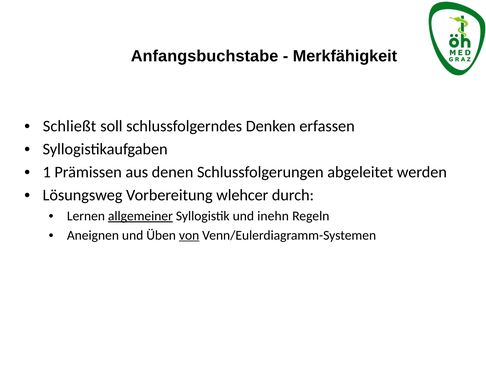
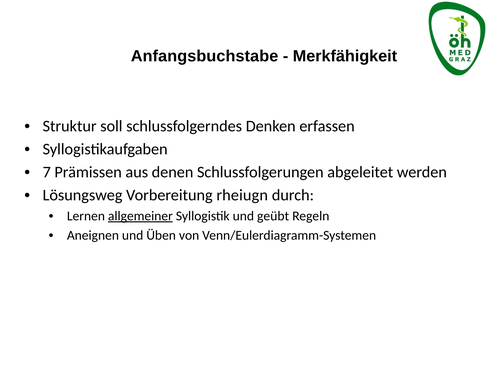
Schließt: Schließt -> Struktur
1: 1 -> 7
wlehcer: wlehcer -> rheiugn
inehn: inehn -> geübt
von underline: present -> none
